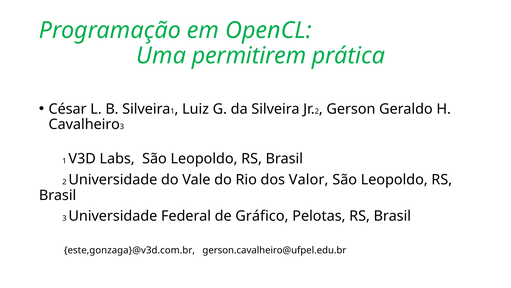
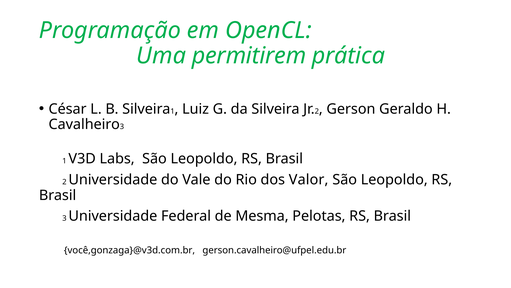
Gráfico: Gráfico -> Mesma
este,gonzaga}@v3d.com.br: este,gonzaga}@v3d.com.br -> você,gonzaga}@v3d.com.br
